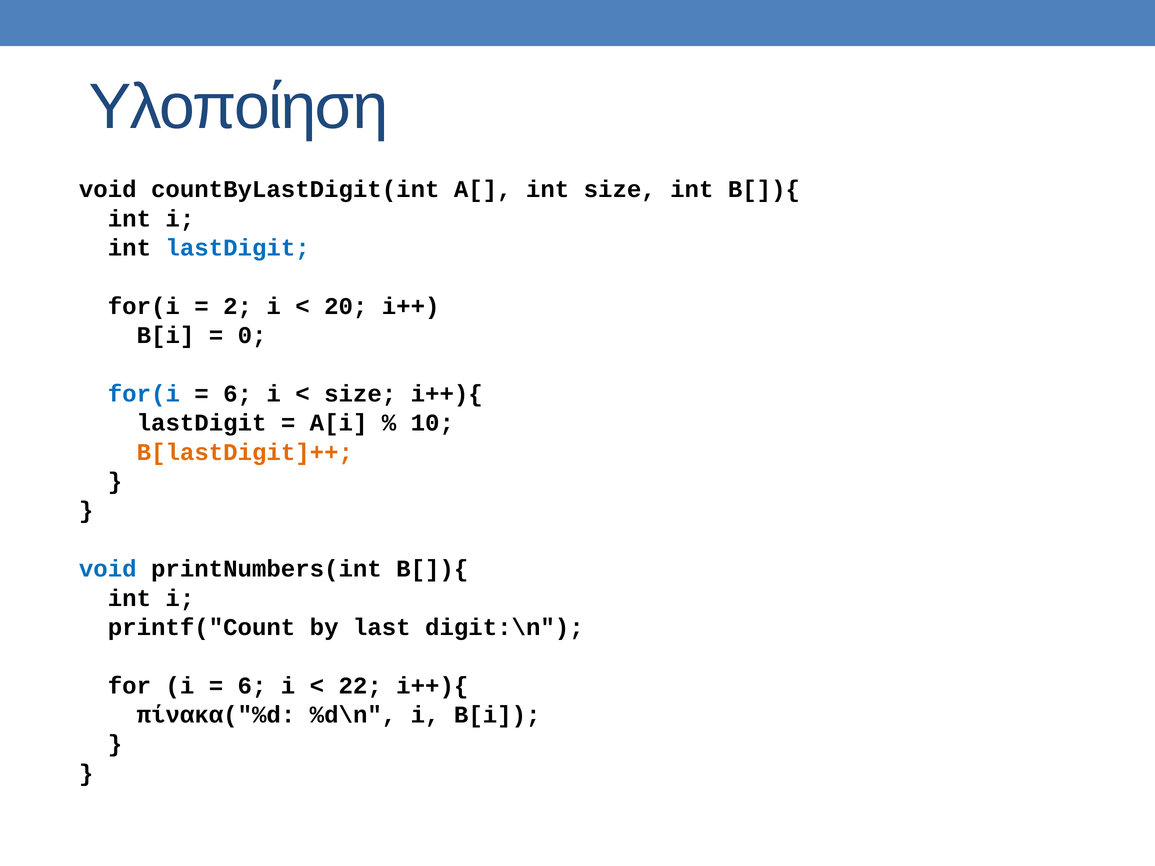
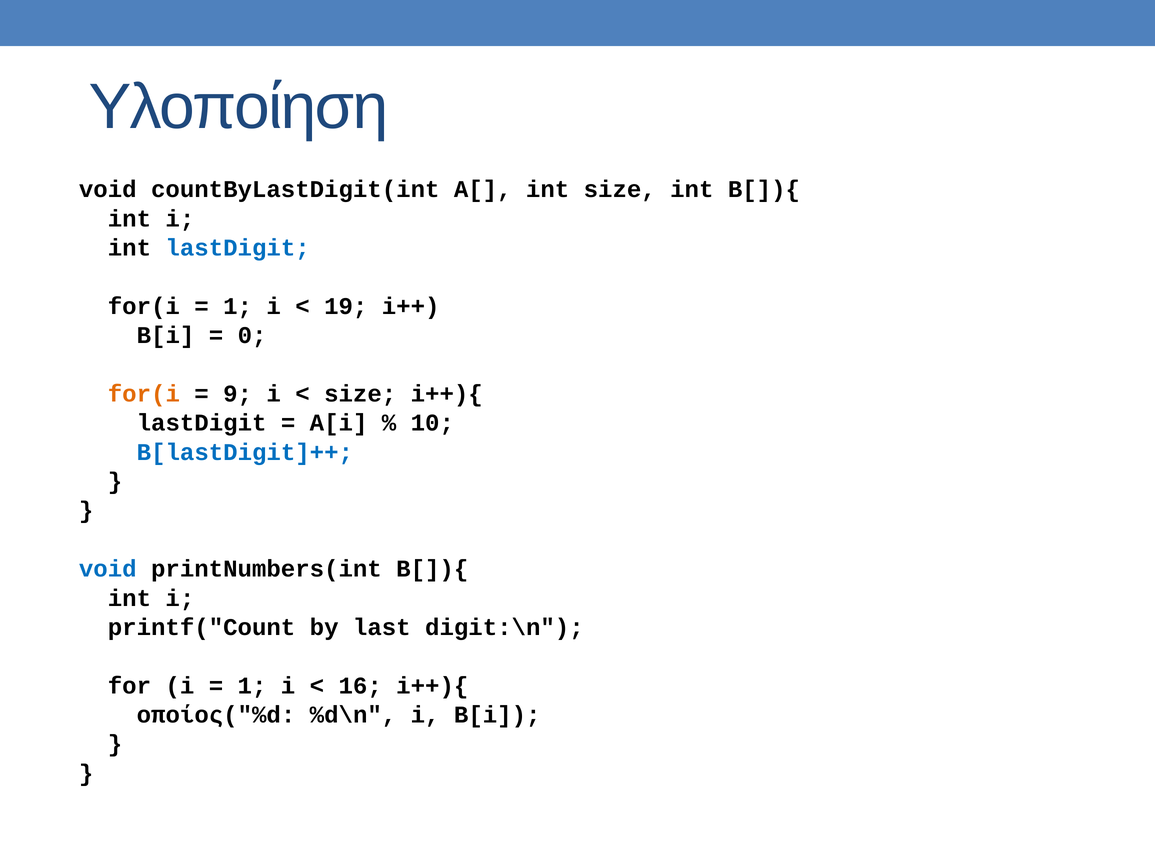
2 at (238, 306): 2 -> 1
20: 20 -> 19
for(i at (144, 394) colour: blue -> orange
6 at (238, 394): 6 -> 9
B[lastDigit]++ colour: orange -> blue
6 at (252, 686): 6 -> 1
22: 22 -> 16
πίνακα("%d: πίνακα("%d -> οποίος("%d
